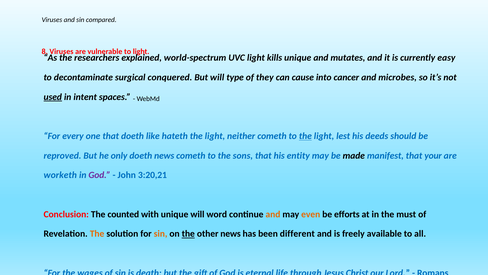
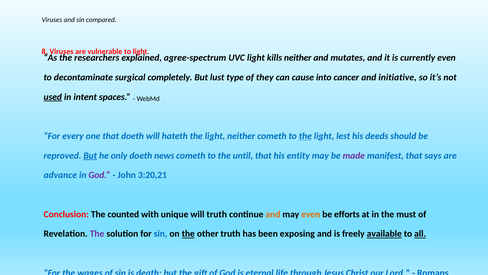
world-spectrum: world-spectrum -> agree-spectrum
kills unique: unique -> neither
currently easy: easy -> even
conquered: conquered -> completely
But will: will -> lust
microbes: microbes -> initiative
doeth like: like -> will
But at (90, 155) underline: none -> present
sons: sons -> until
made colour: black -> purple
your: your -> says
worketh: worketh -> advance
will word: word -> truth
The at (97, 233) colour: orange -> purple
sin at (161, 233) colour: orange -> blue
other news: news -> truth
different: different -> exposing
available underline: none -> present
all underline: none -> present
